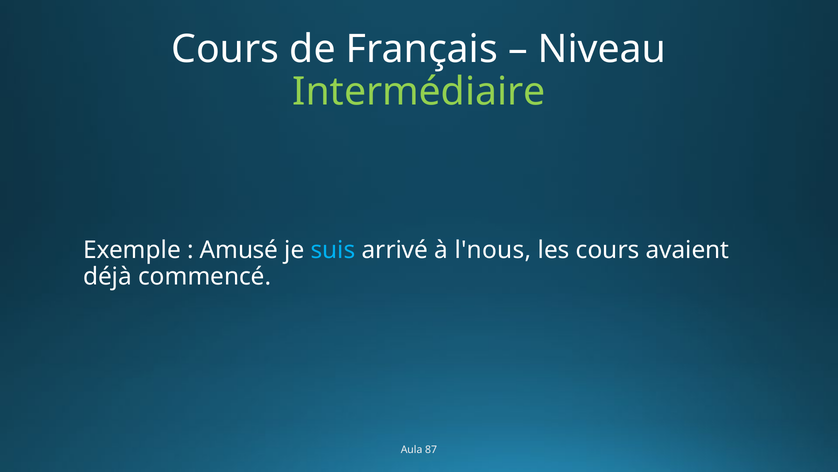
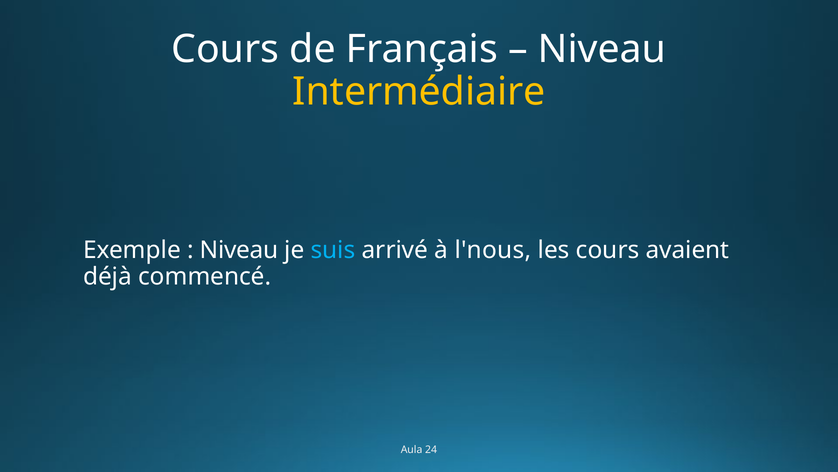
Intermédiaire colour: light green -> yellow
Amusé at (239, 250): Amusé -> Niveau
87: 87 -> 24
